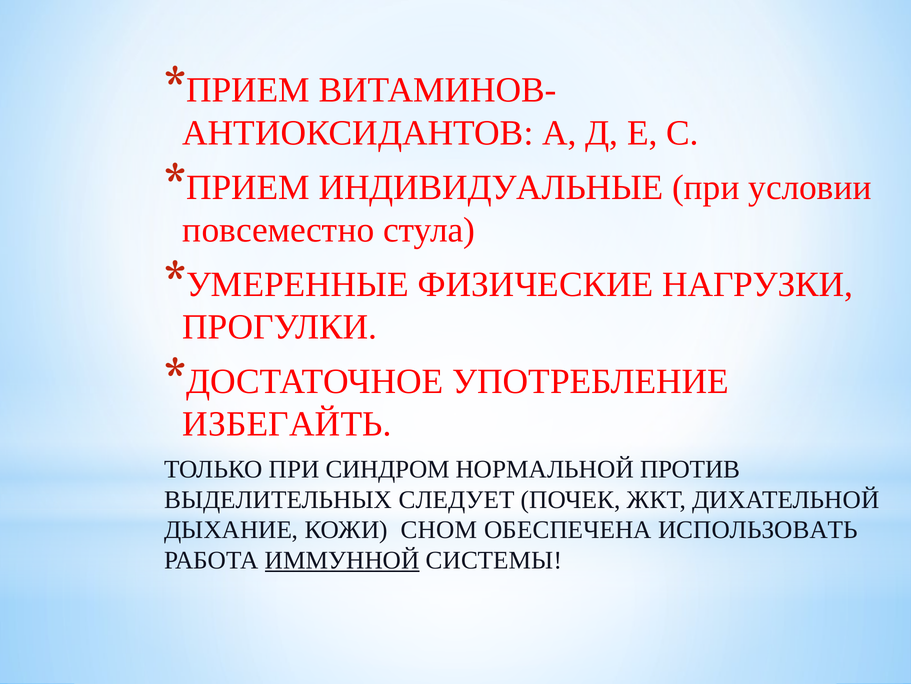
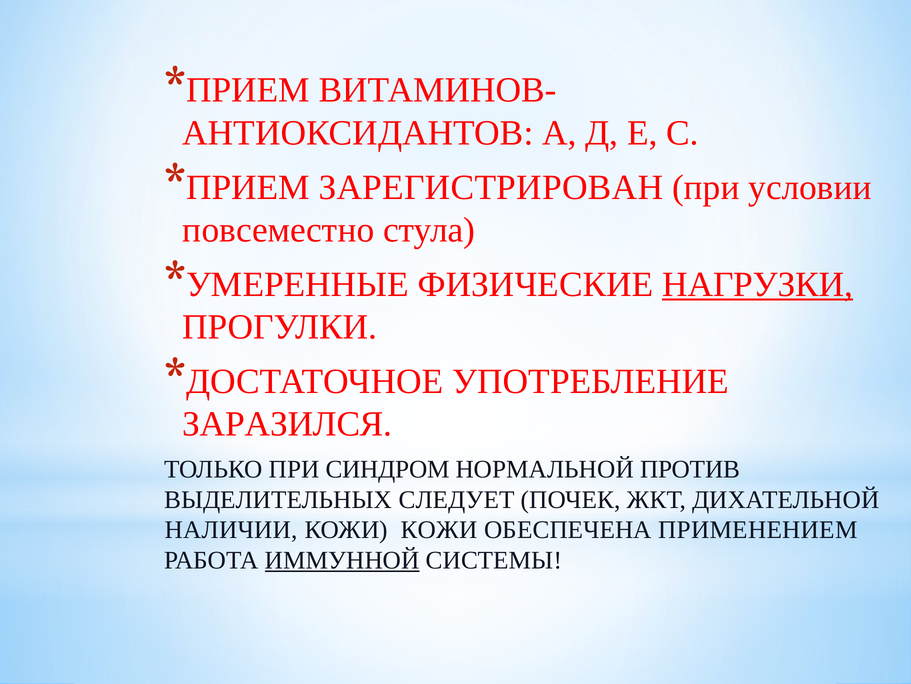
ИНДИВИДУАЛЬНЫЕ: ИНДИВИДУАЛЬНЫЕ -> ЗАРЕГИСТРИРОВАН
НАГРУЗКИ underline: none -> present
ИЗБЕГАЙТЬ: ИЗБЕГАЙТЬ -> ЗАРАЗИЛСЯ
ДЫХАНИЕ: ДЫХАНИЕ -> НАЛИЧИИ
КОЖИ СНОМ: СНОМ -> КОЖИ
ИСПОЛЬЗОВАТЬ: ИСПОЛЬЗОВАТЬ -> ПРИМЕНЕНИЕМ
